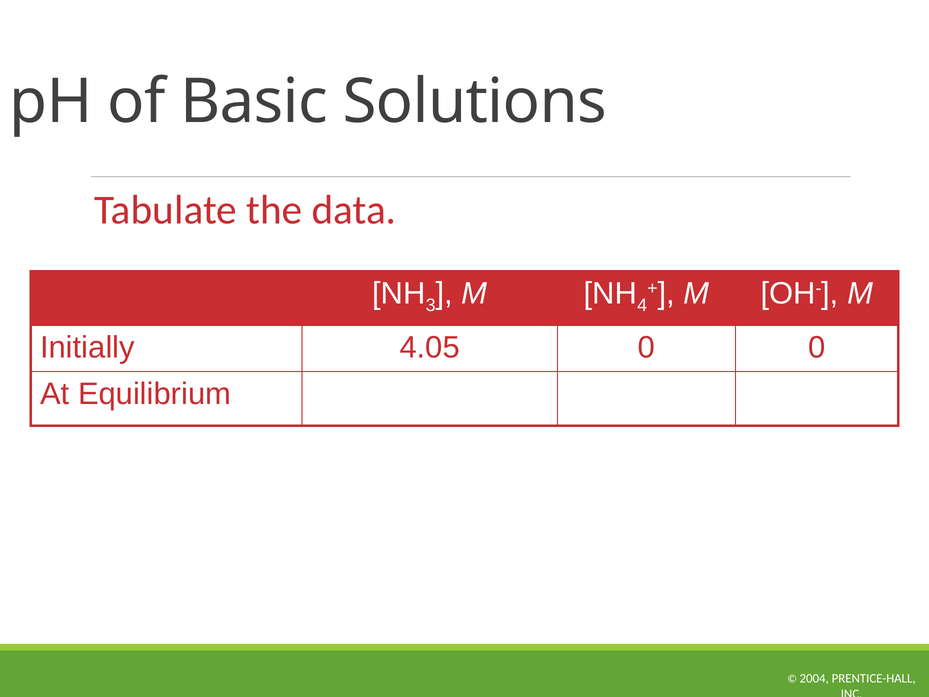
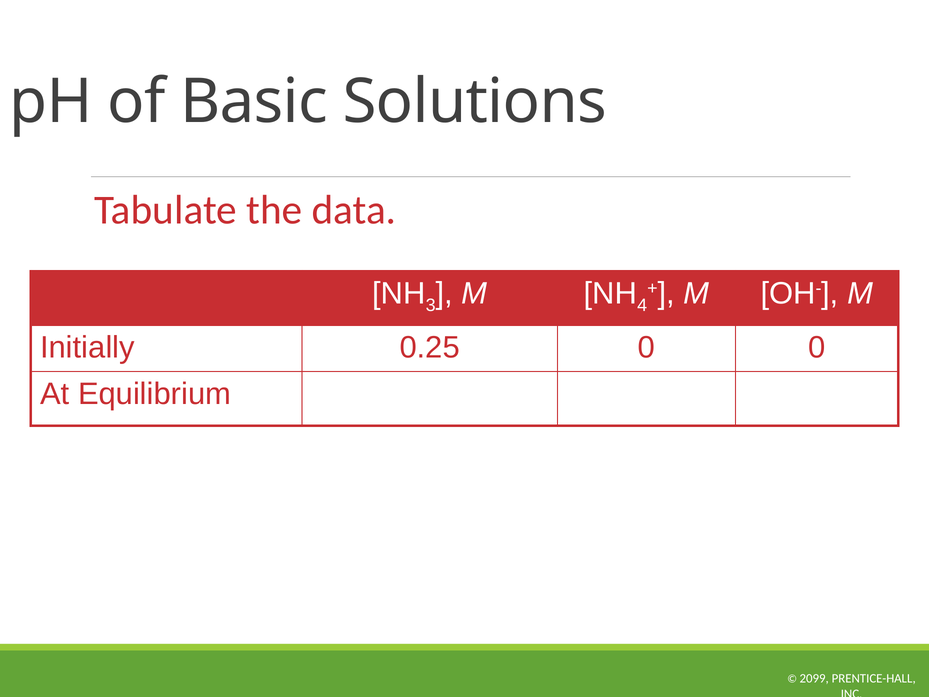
4.05: 4.05 -> 0.25
2004: 2004 -> 2099
